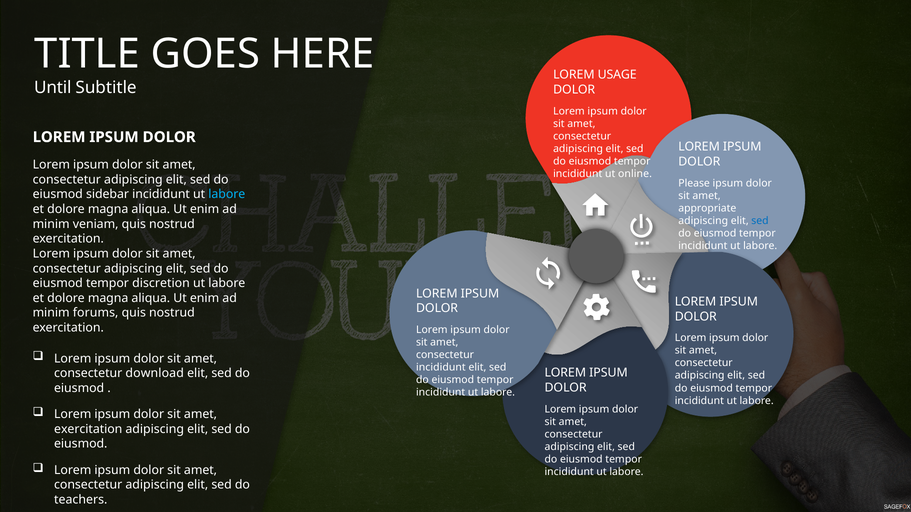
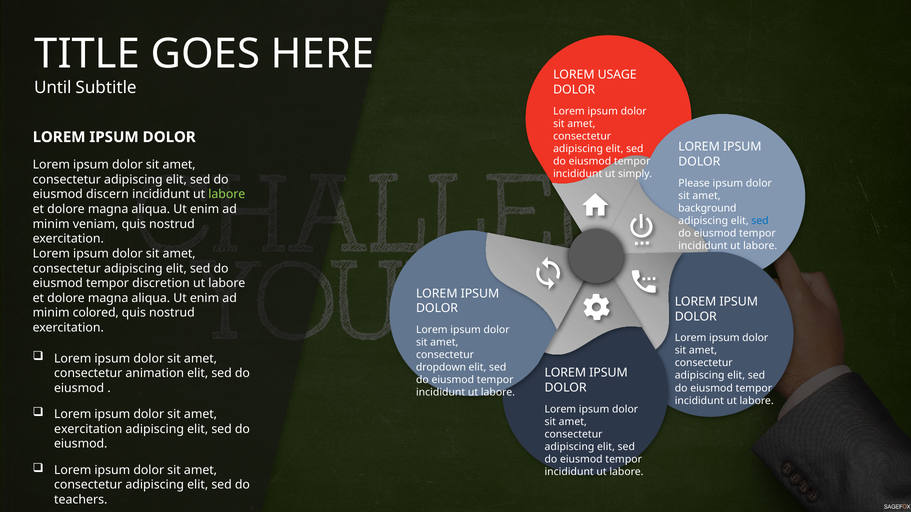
online: online -> simply
sidebar: sidebar -> discern
labore at (227, 195) colour: light blue -> light green
appropriate: appropriate -> background
forums: forums -> colored
incididunt at (441, 368): incididunt -> dropdown
download: download -> animation
